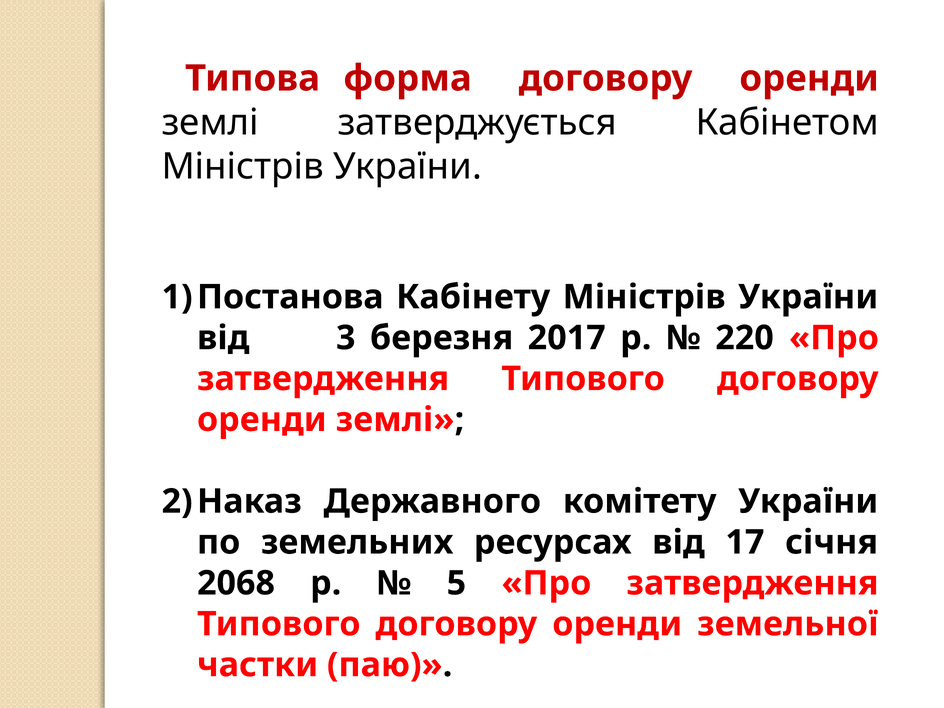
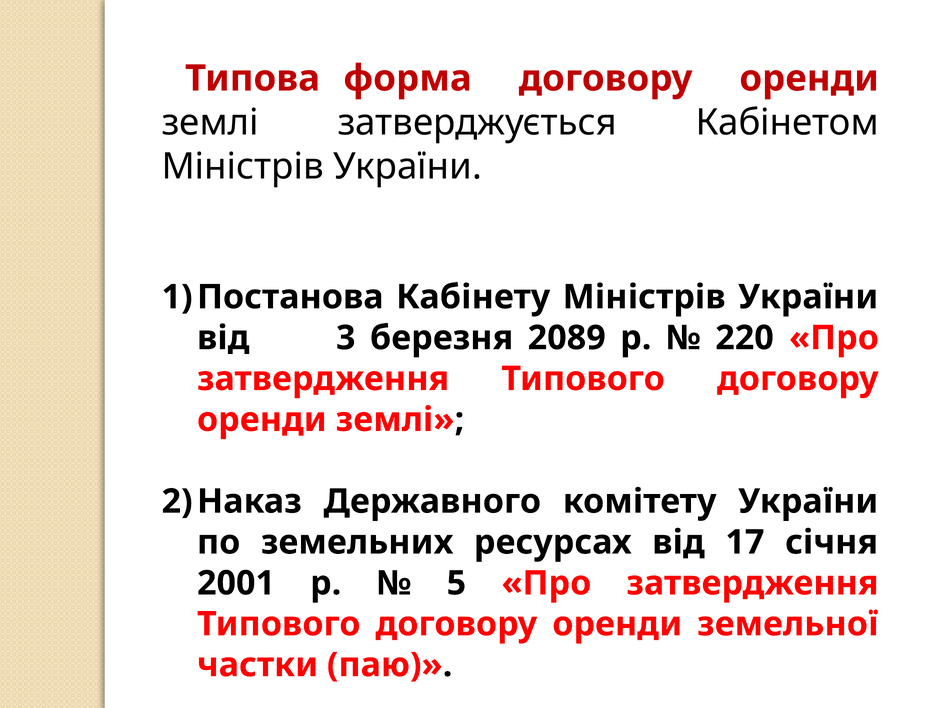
2017: 2017 -> 2089
2068: 2068 -> 2001
